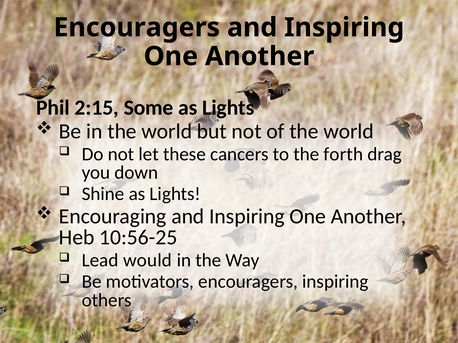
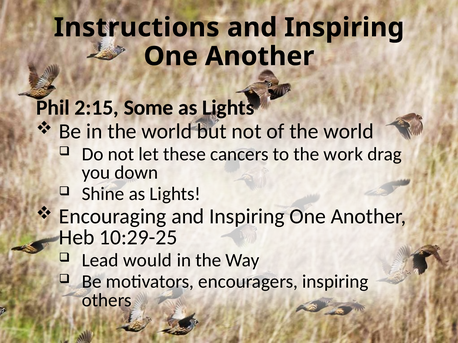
Encouragers at (137, 28): Encouragers -> Instructions
forth: forth -> work
10:56-25: 10:56-25 -> 10:29-25
